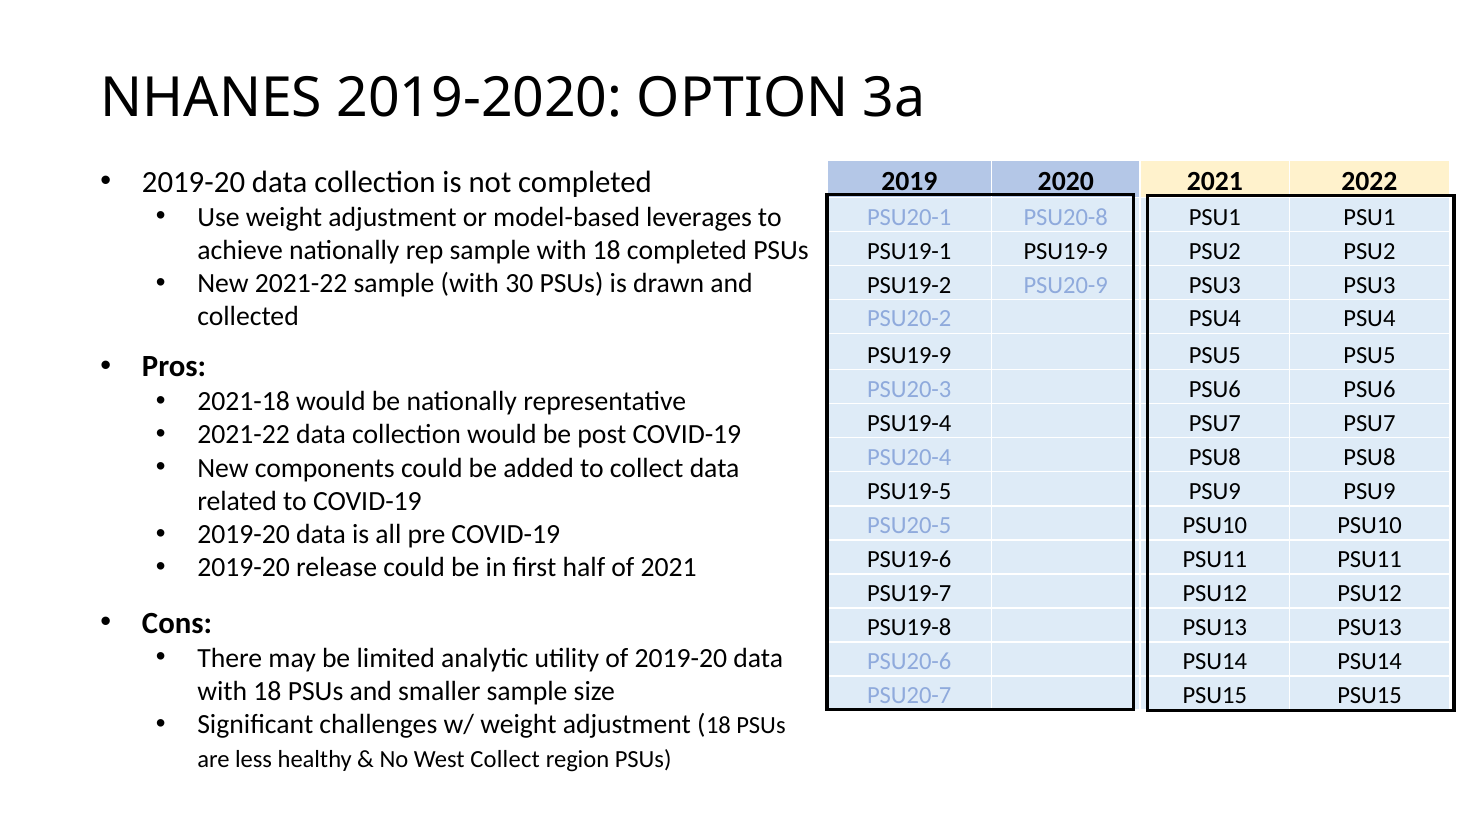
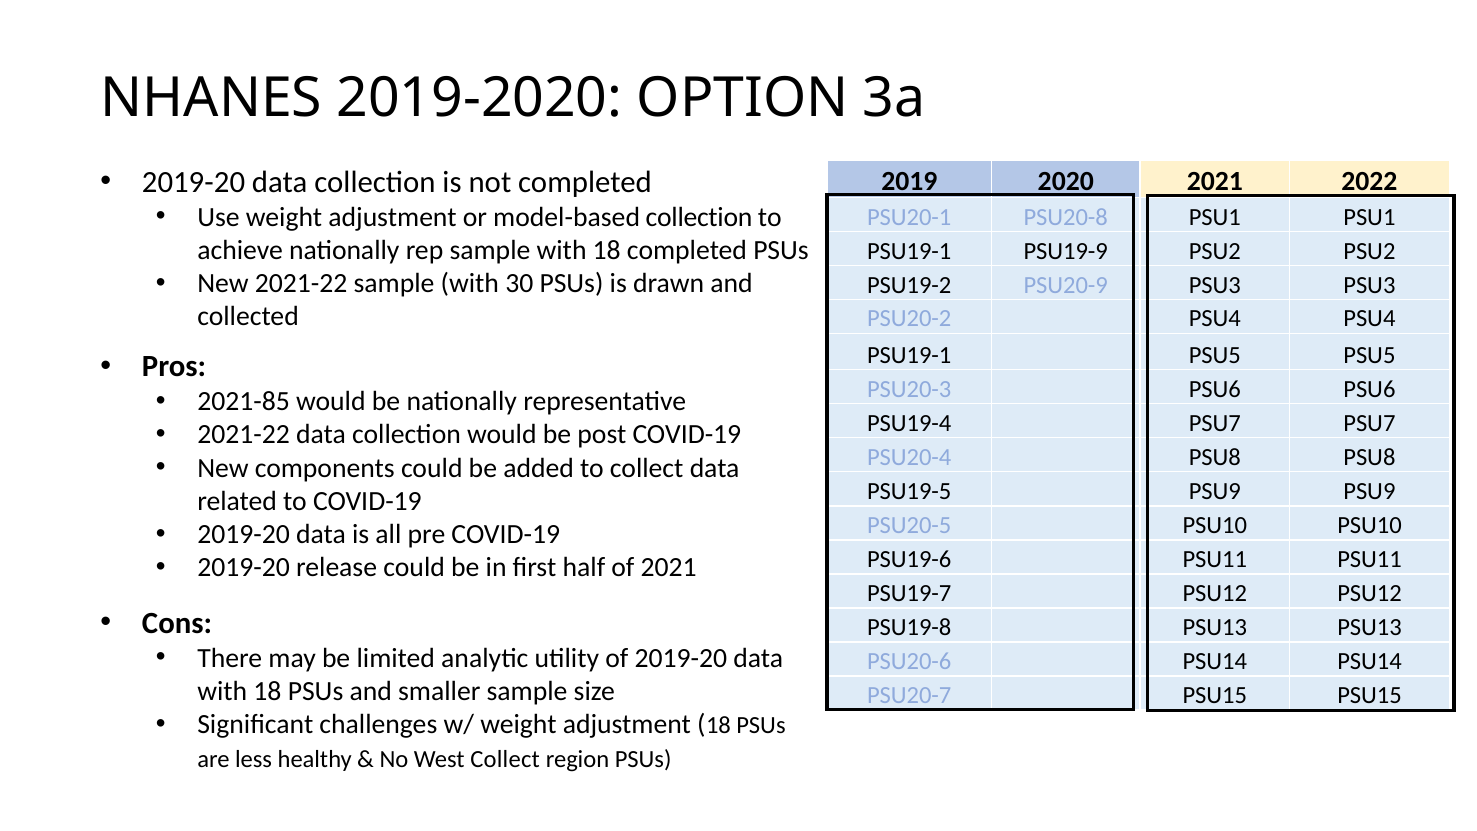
model-based leverages: leverages -> collection
PSU19-9 at (909, 355): PSU19-9 -> PSU19-1
2021-18: 2021-18 -> 2021-85
